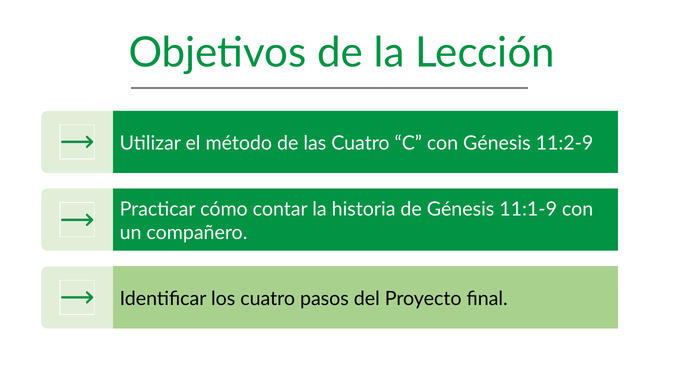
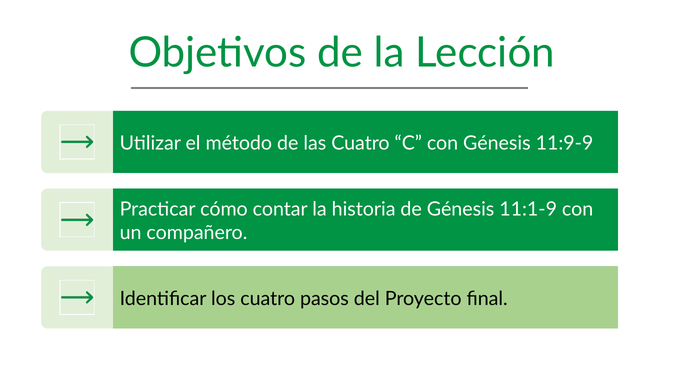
11:2-9: 11:2-9 -> 11:9-9
